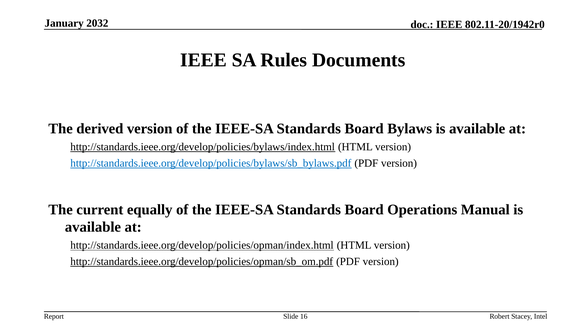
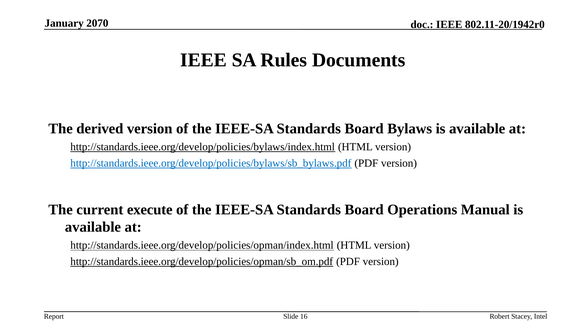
2032: 2032 -> 2070
equally: equally -> execute
